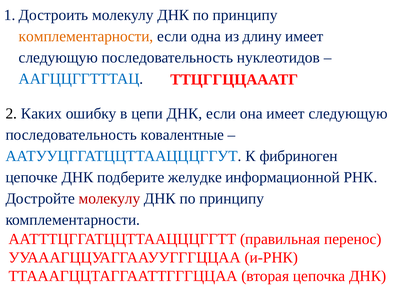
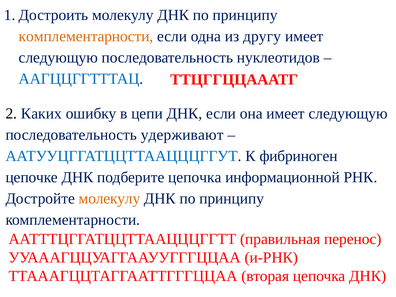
длину: длину -> другу
ковалентные: ковалентные -> удерживают
подберите желудке: желудке -> цепочка
молекулу at (109, 199) colour: red -> orange
